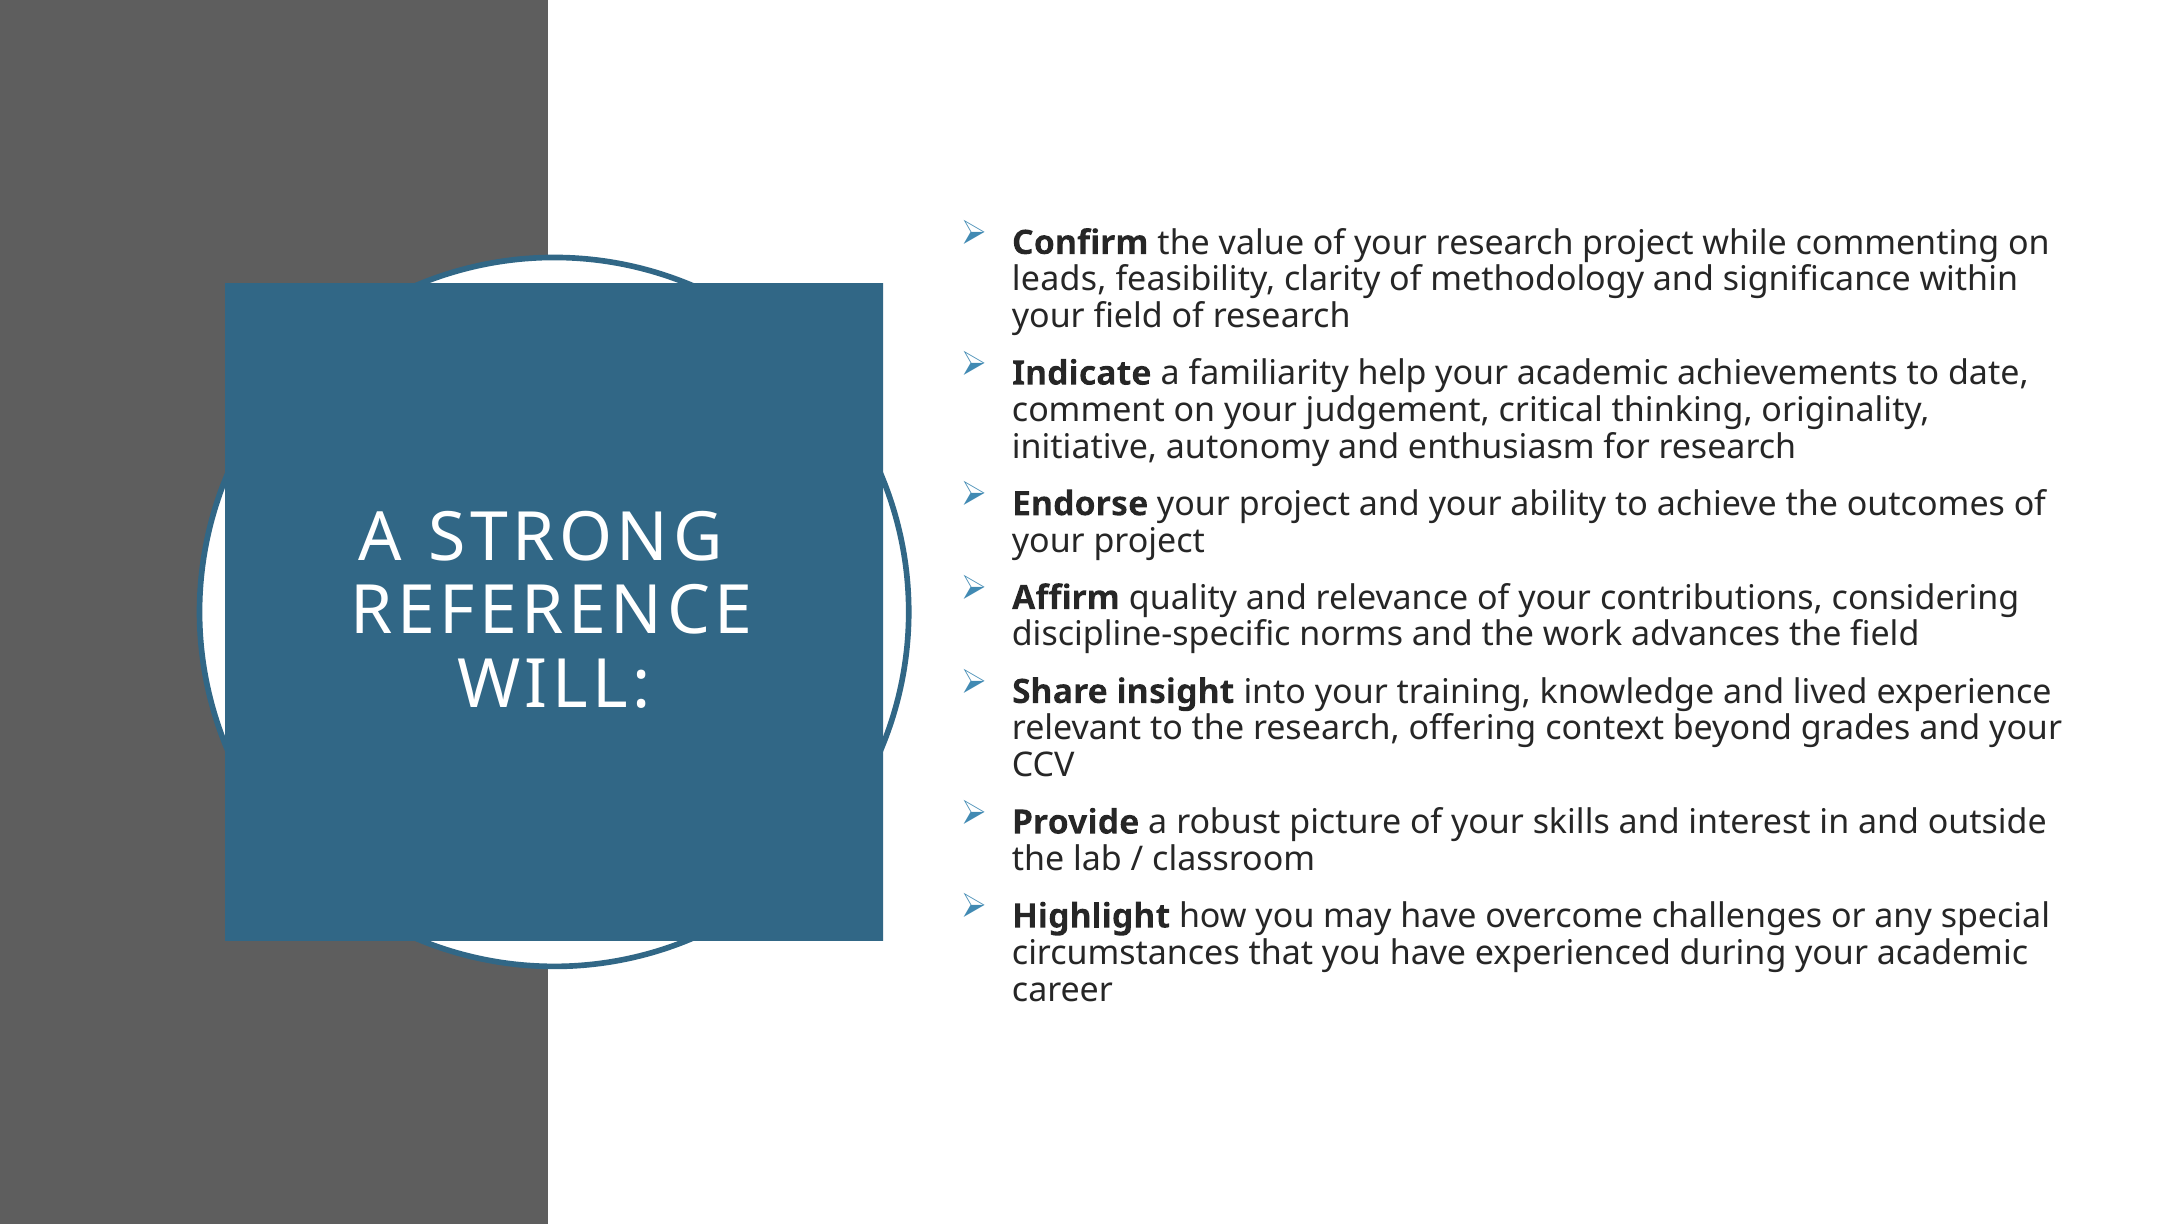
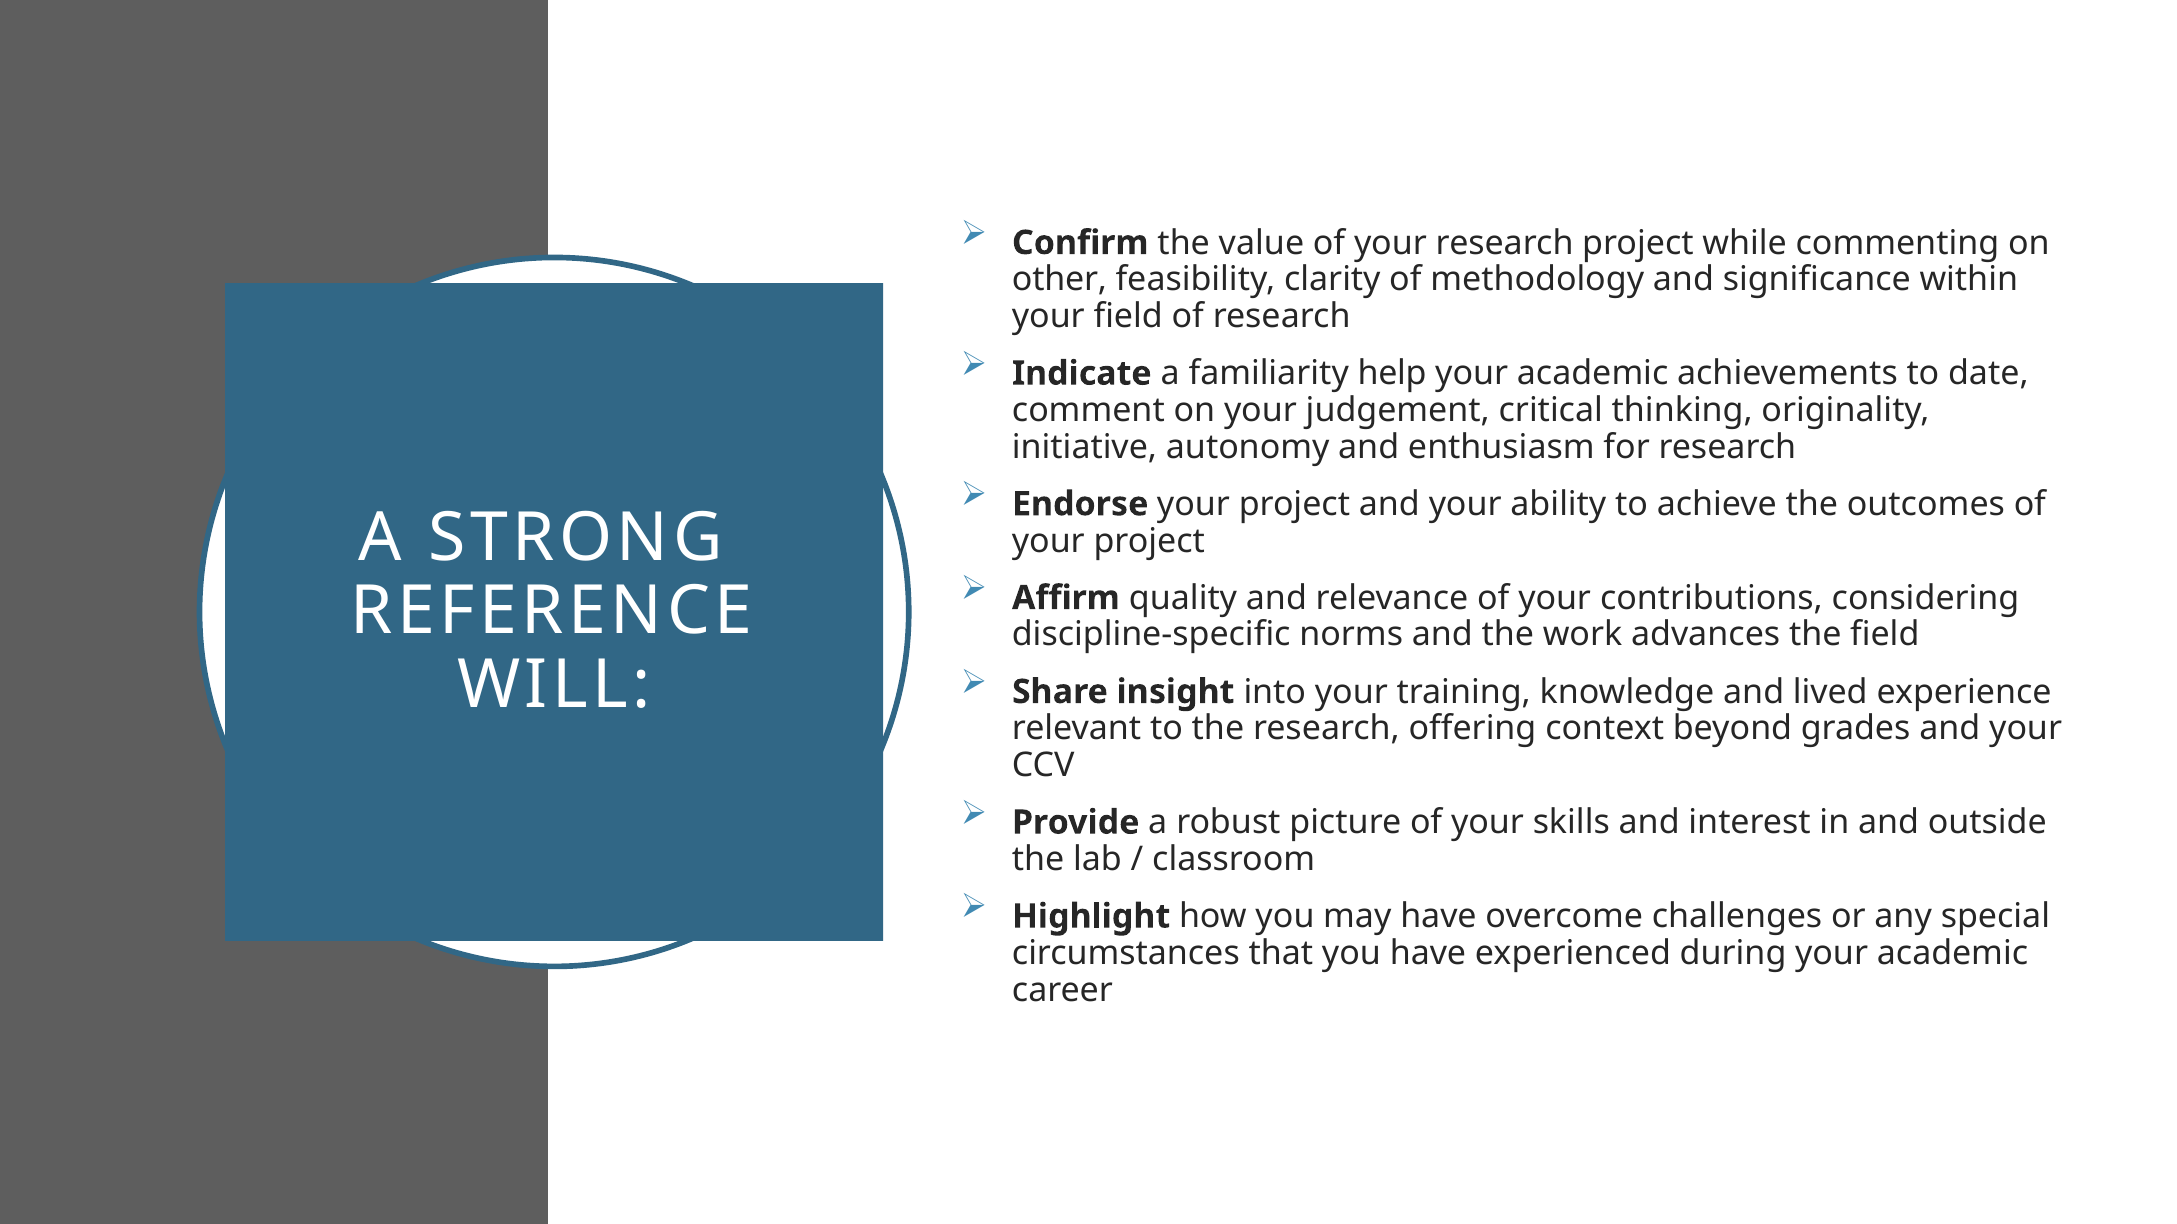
leads: leads -> other
